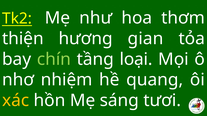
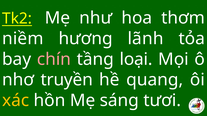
thiện: thiện -> niềm
gian: gian -> lãnh
chín colour: light green -> pink
nhiệm: nhiệm -> truyền
